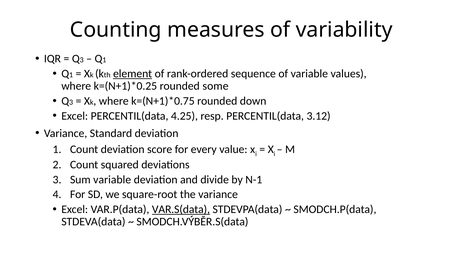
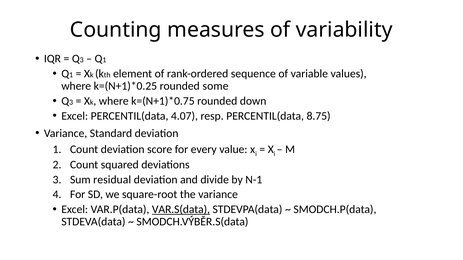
element underline: present -> none
4.25: 4.25 -> 4.07
3.12: 3.12 -> 8.75
Sum variable: variable -> residual
